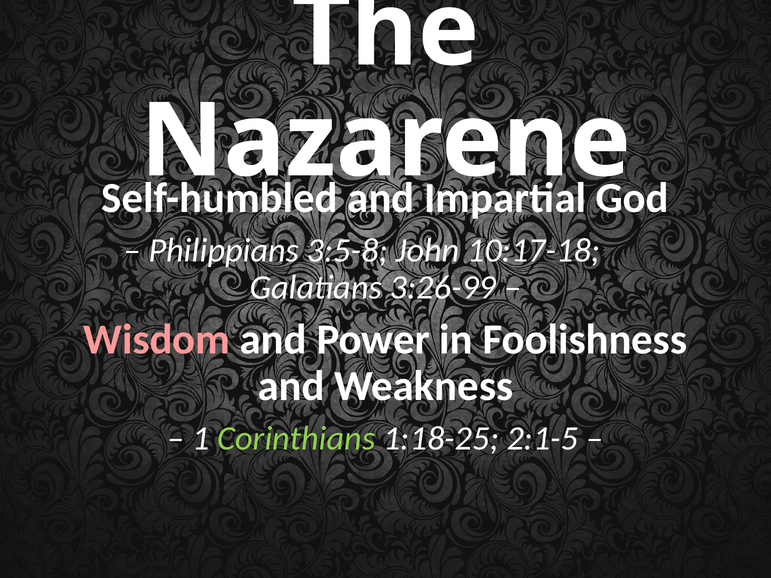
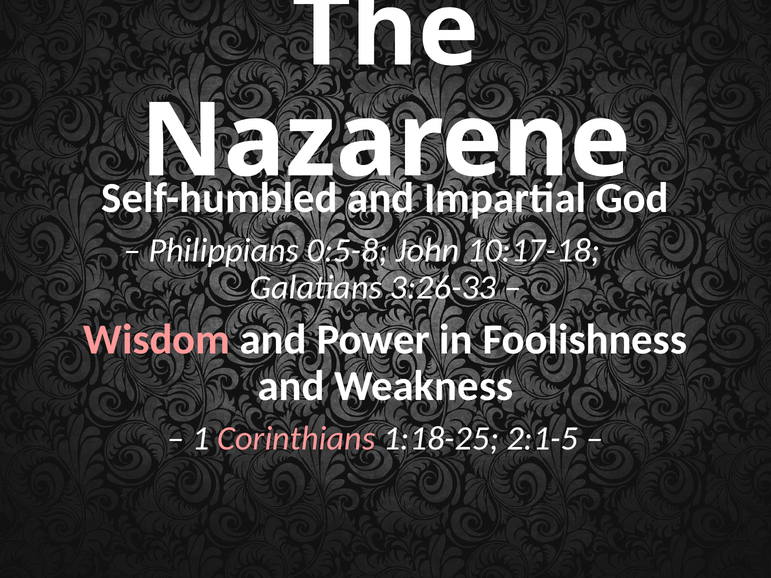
3:5-8: 3:5-8 -> 0:5-8
3:26-99: 3:26-99 -> 3:26-33
Corinthians colour: light green -> pink
